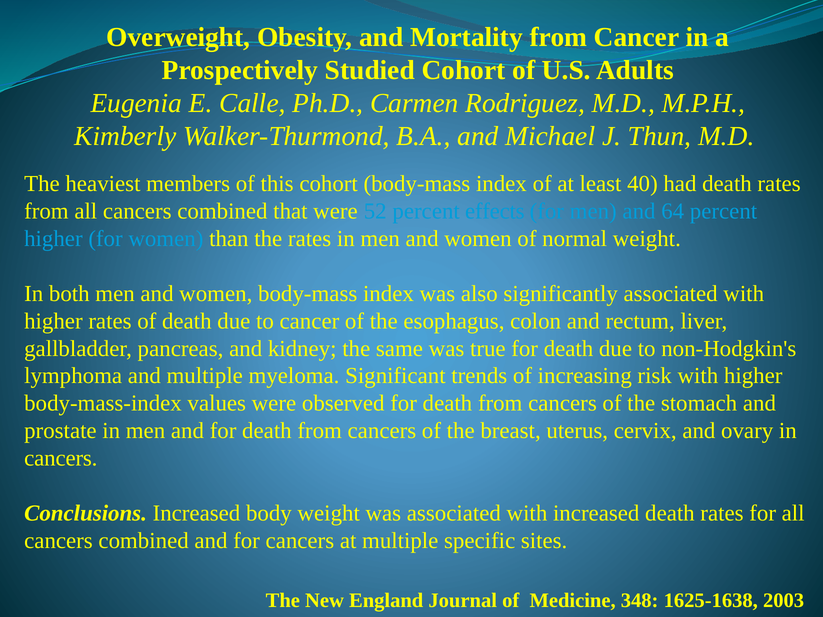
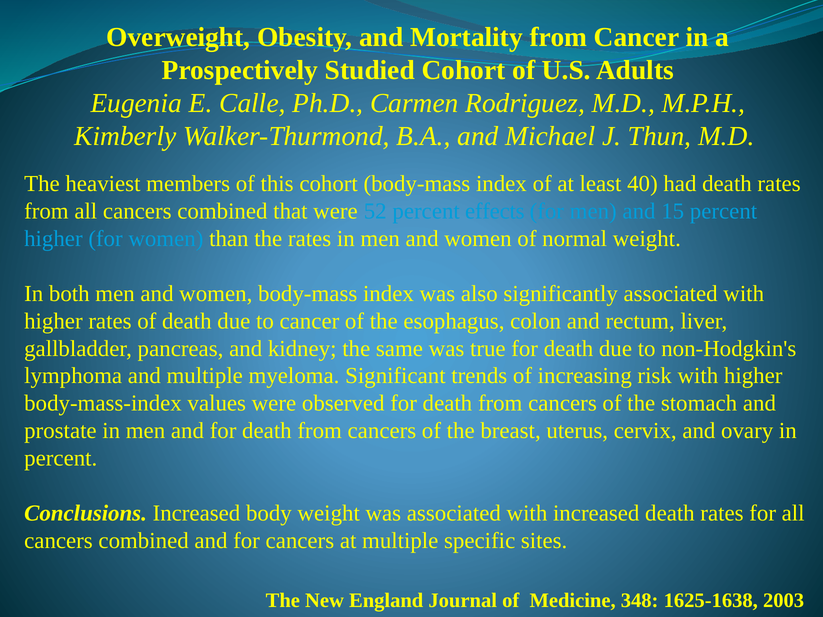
64: 64 -> 15
cancers at (61, 458): cancers -> percent
